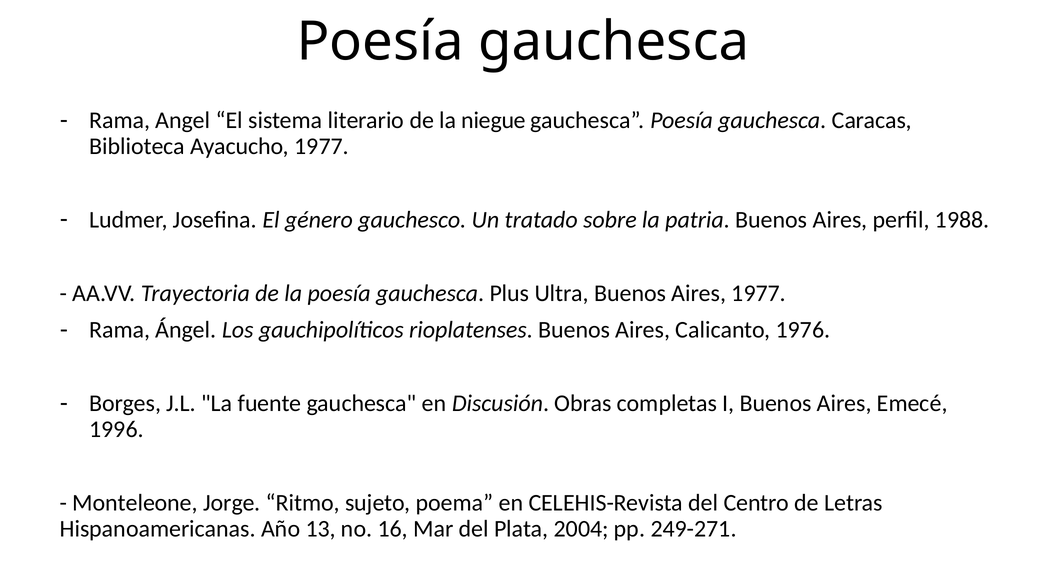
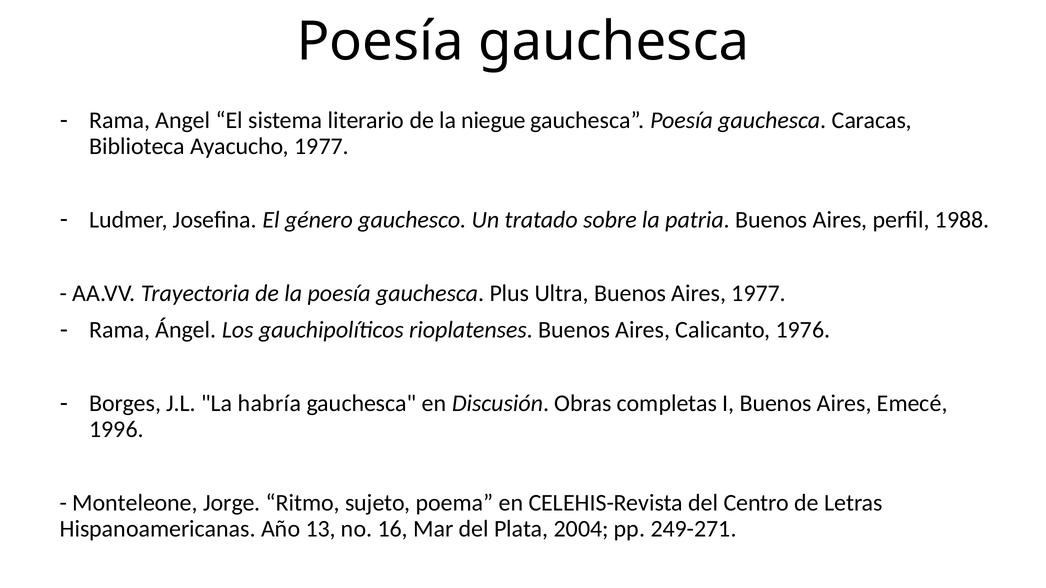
fuente: fuente -> habría
